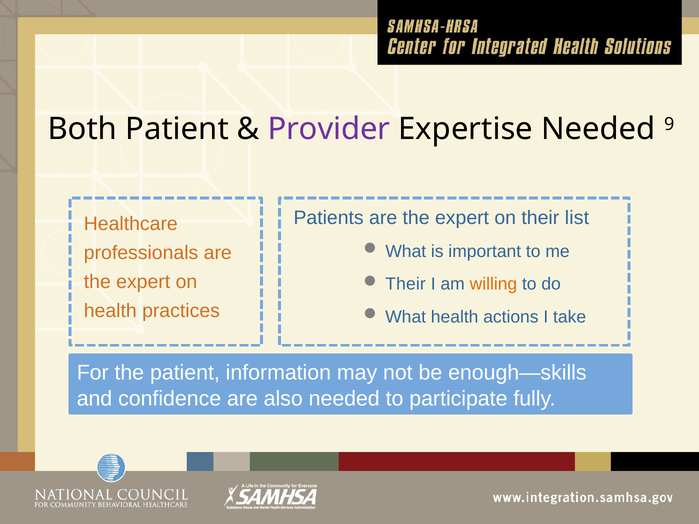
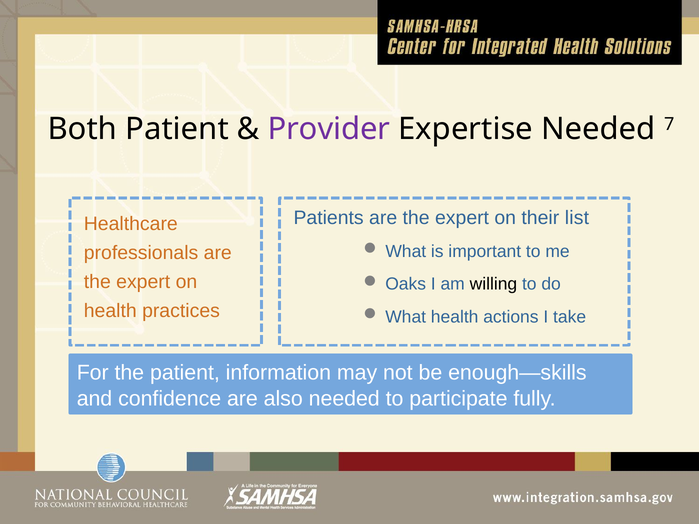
9: 9 -> 7
Their at (406, 284): Their -> Oaks
willing colour: orange -> black
